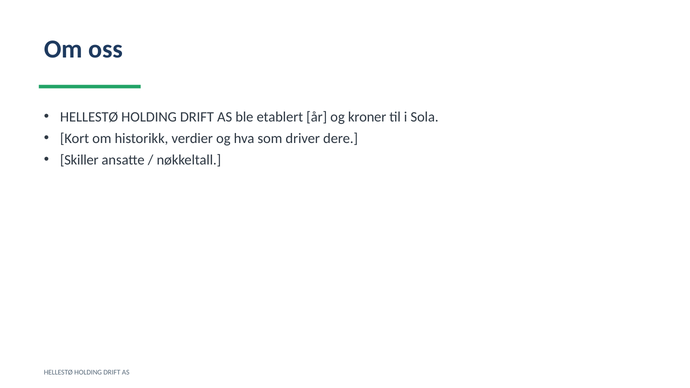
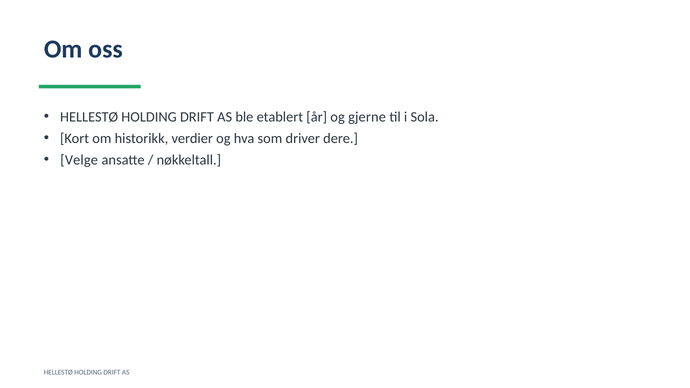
kroner: kroner -> gjerne
Skiller: Skiller -> Velge
